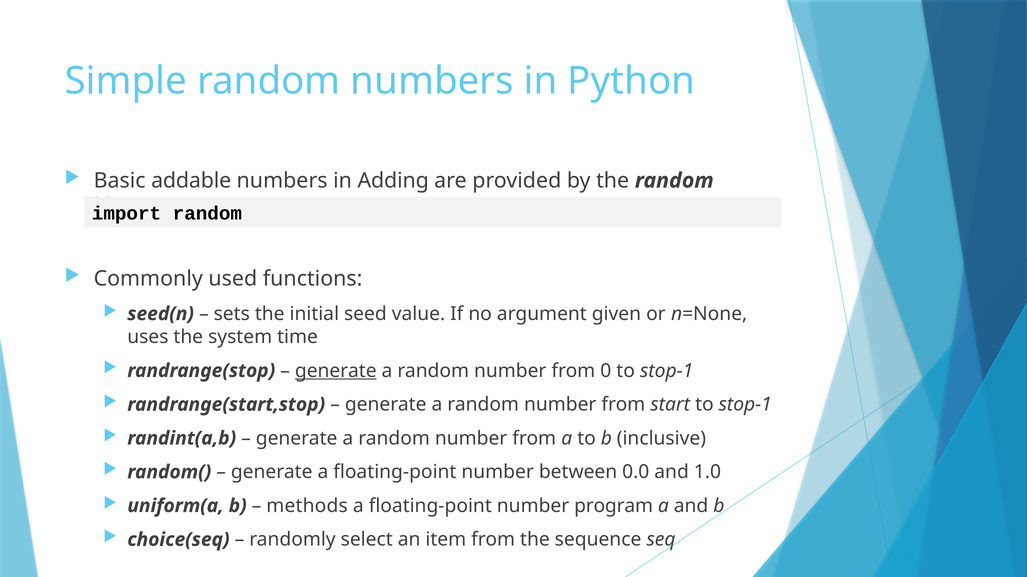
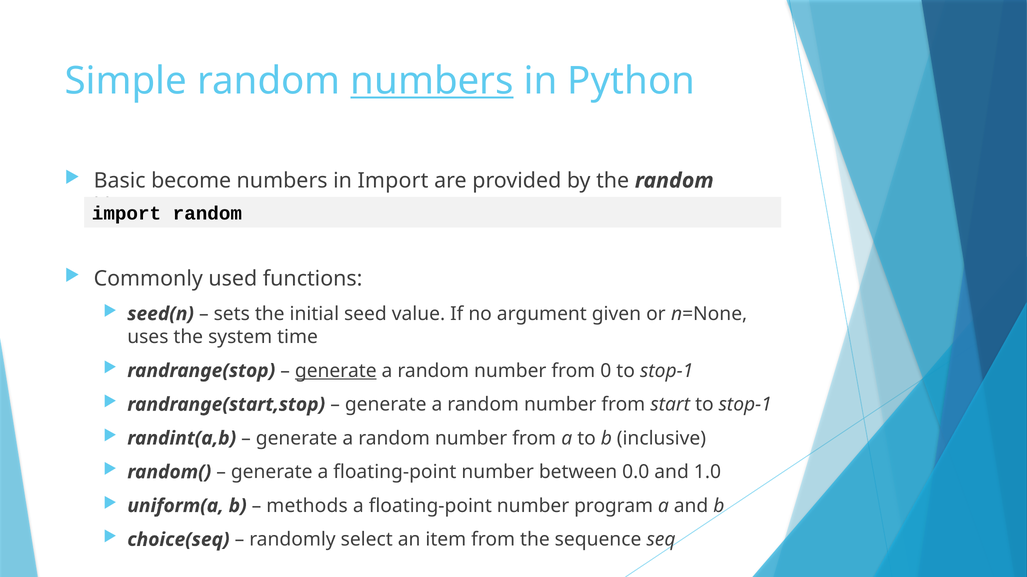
numbers at (432, 81) underline: none -> present
addable: addable -> become
in Adding: Adding -> Import
